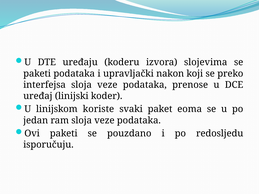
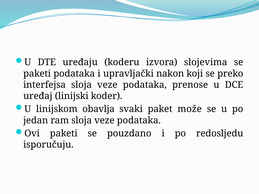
koriste: koriste -> obavlja
eoma: eoma -> može
